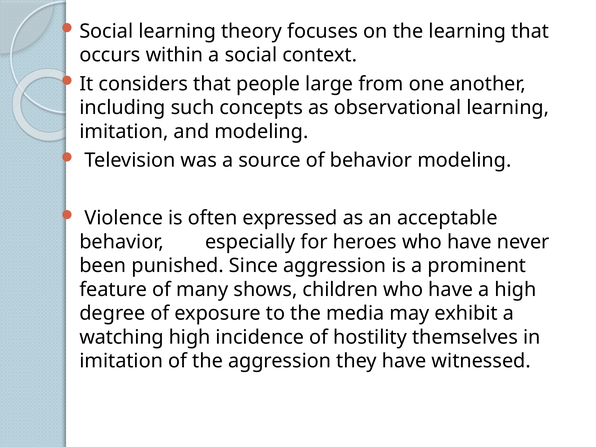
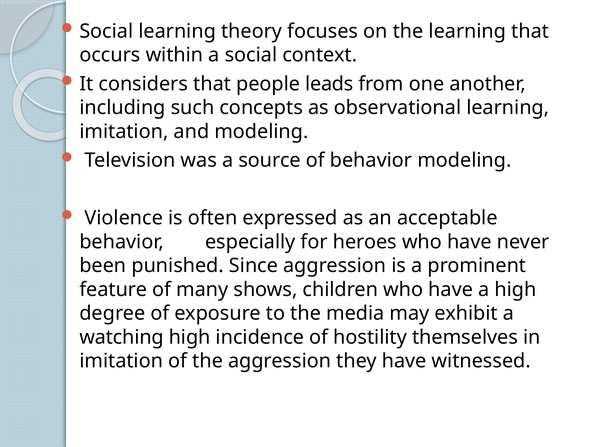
large: large -> leads
